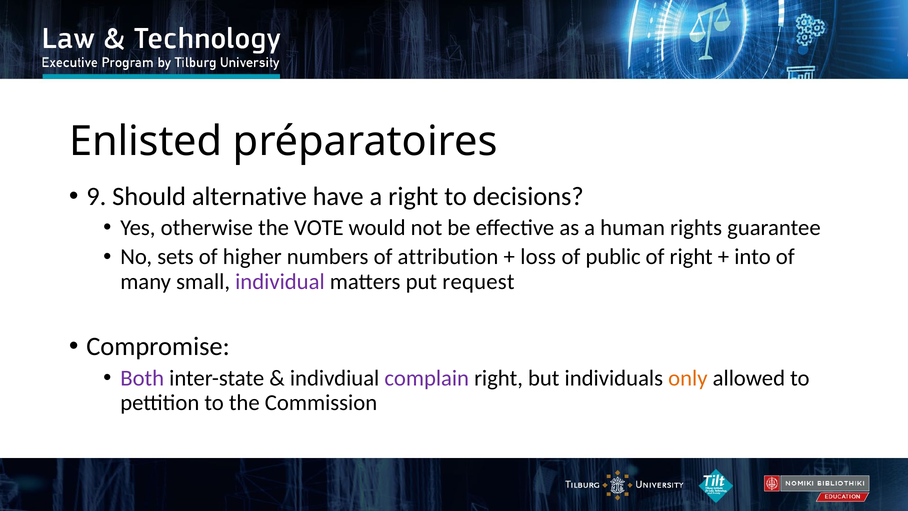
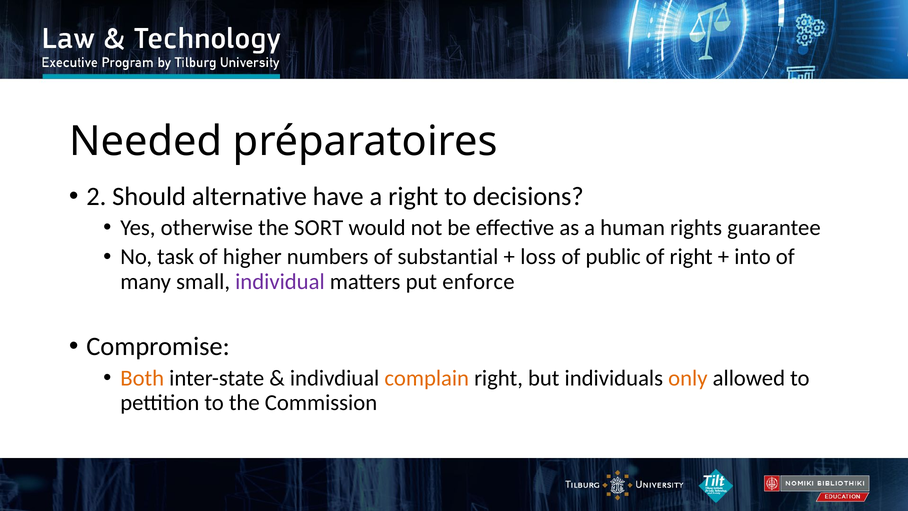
Enlisted: Enlisted -> Needed
9: 9 -> 2
VOTE: VOTE -> SORT
sets: sets -> task
attribution: attribution -> substantial
request: request -> enforce
Both colour: purple -> orange
complain colour: purple -> orange
